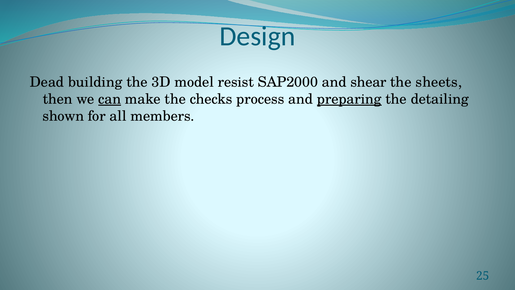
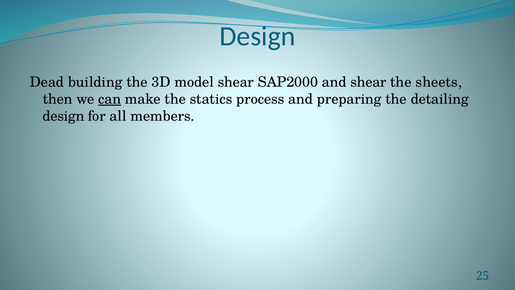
model resist: resist -> shear
checks: checks -> statics
preparing underline: present -> none
shown at (63, 116): shown -> design
